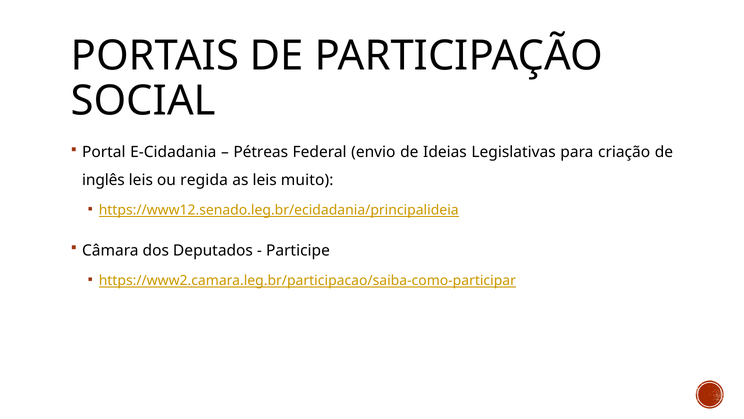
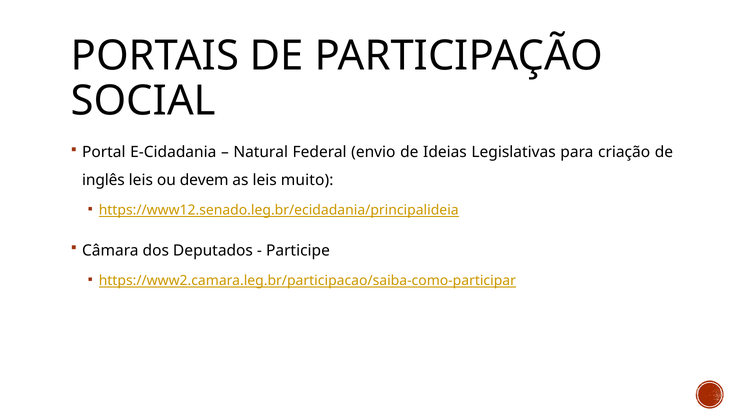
Pétreas: Pétreas -> Natural
regida: regida -> devem
